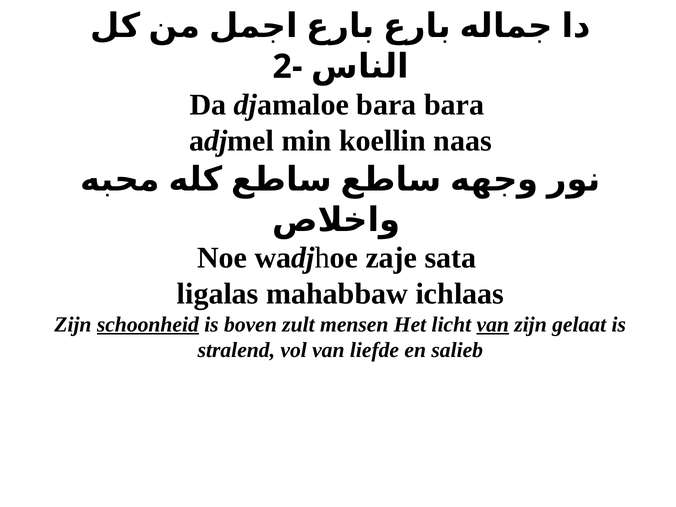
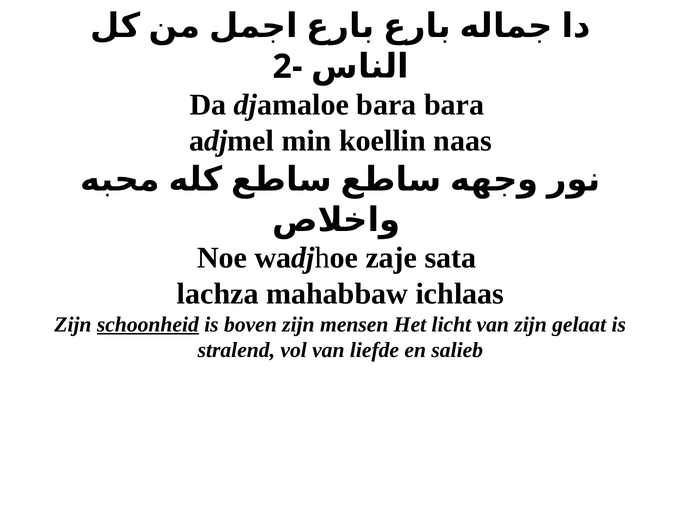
ligalas: ligalas -> lachza
boven zult: zult -> zijn
van at (493, 324) underline: present -> none
